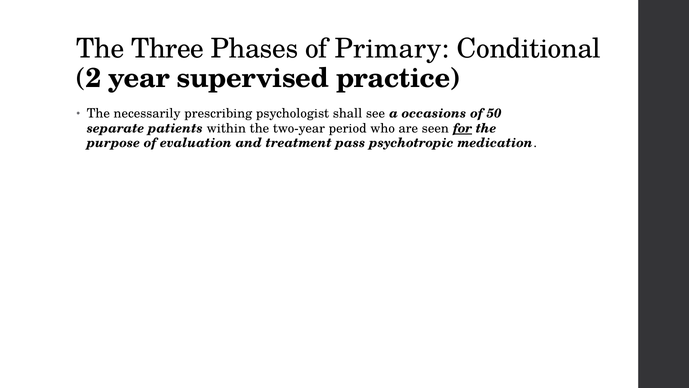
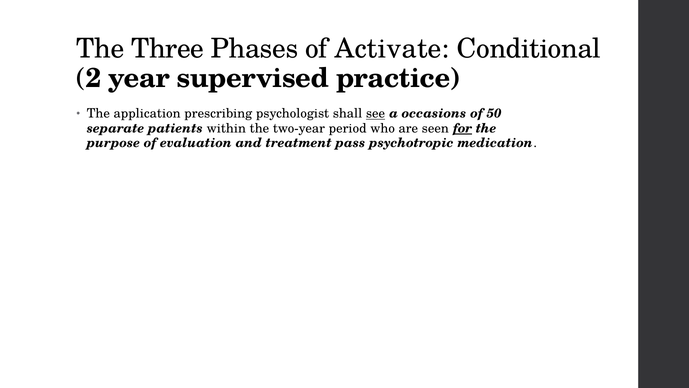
Primary: Primary -> Activate
necessarily: necessarily -> application
see underline: none -> present
